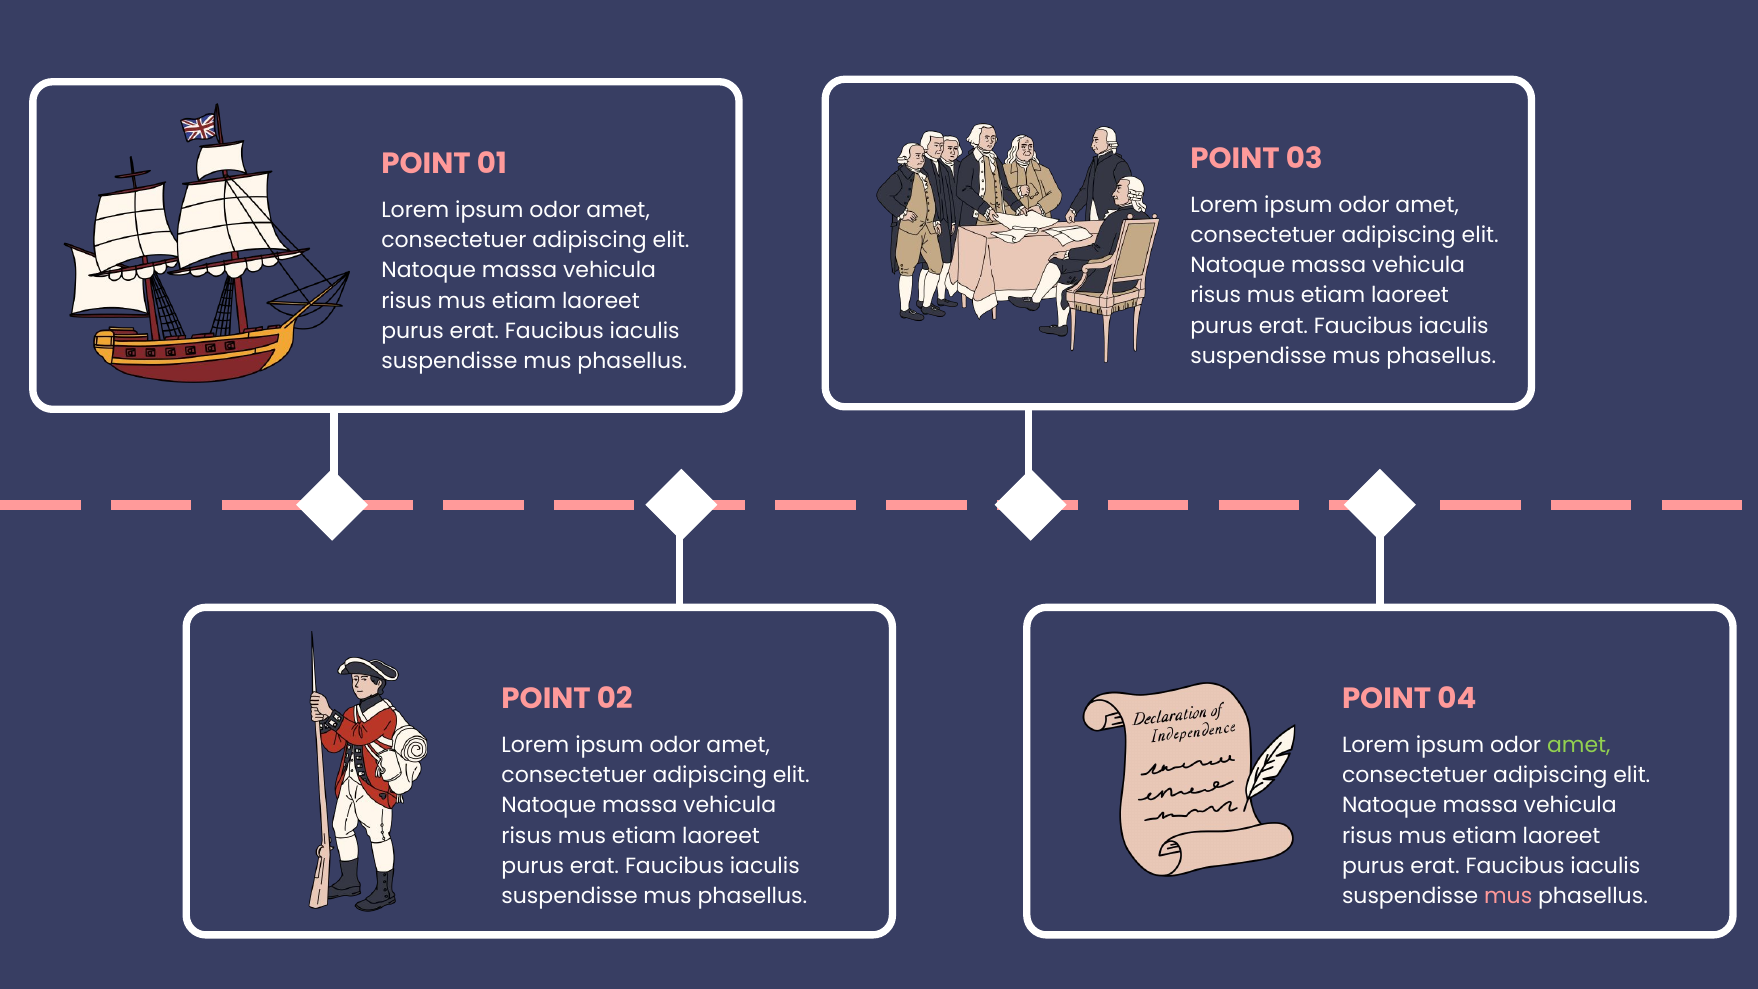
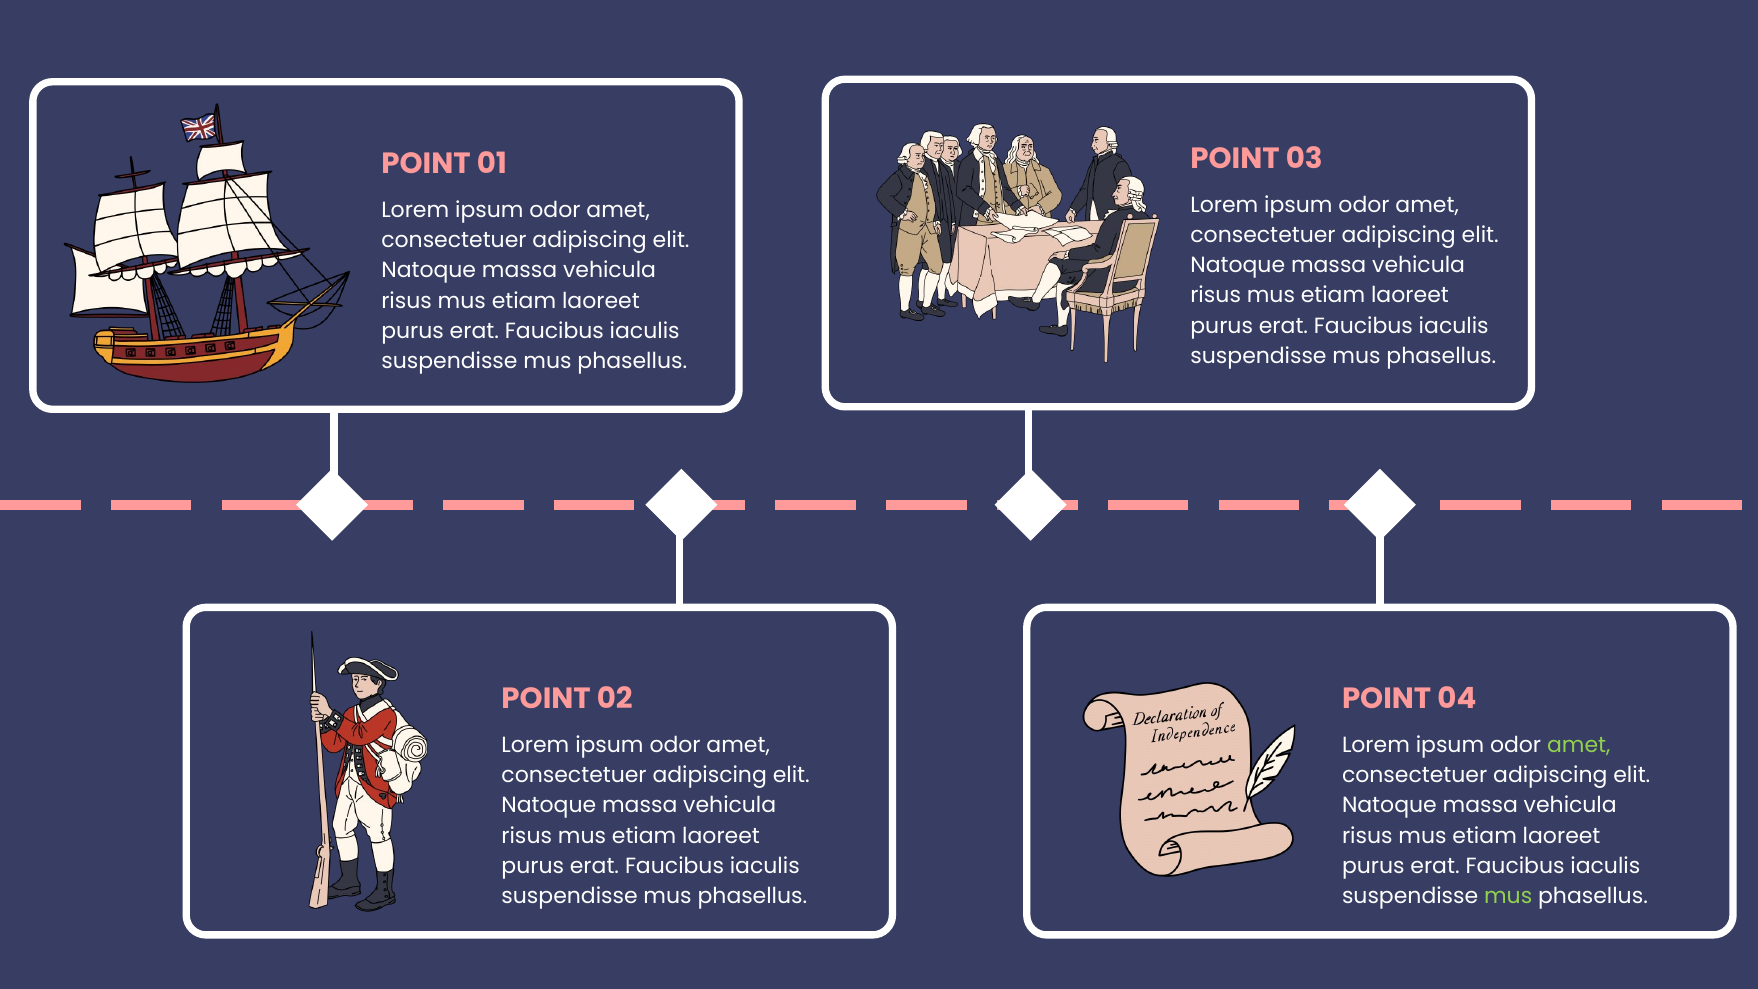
mus at (1508, 897) colour: pink -> light green
